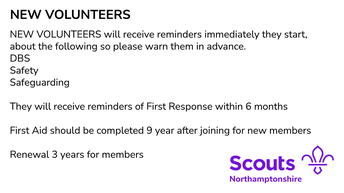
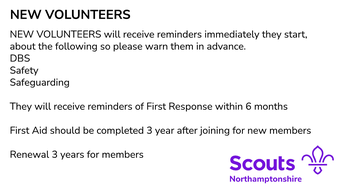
completed 9: 9 -> 3
